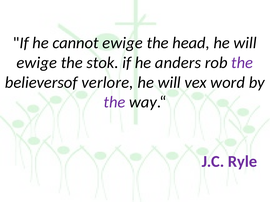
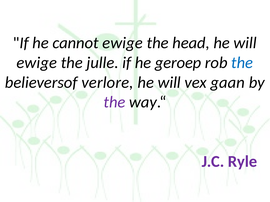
stok: stok -> julle
anders: anders -> geroep
the at (242, 63) colour: purple -> blue
word: word -> gaan
